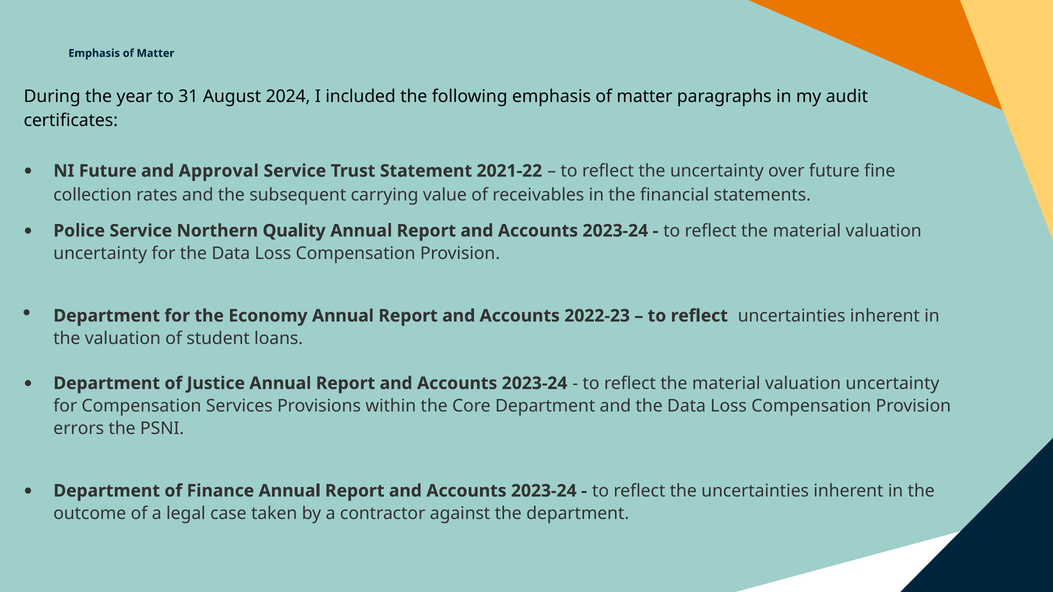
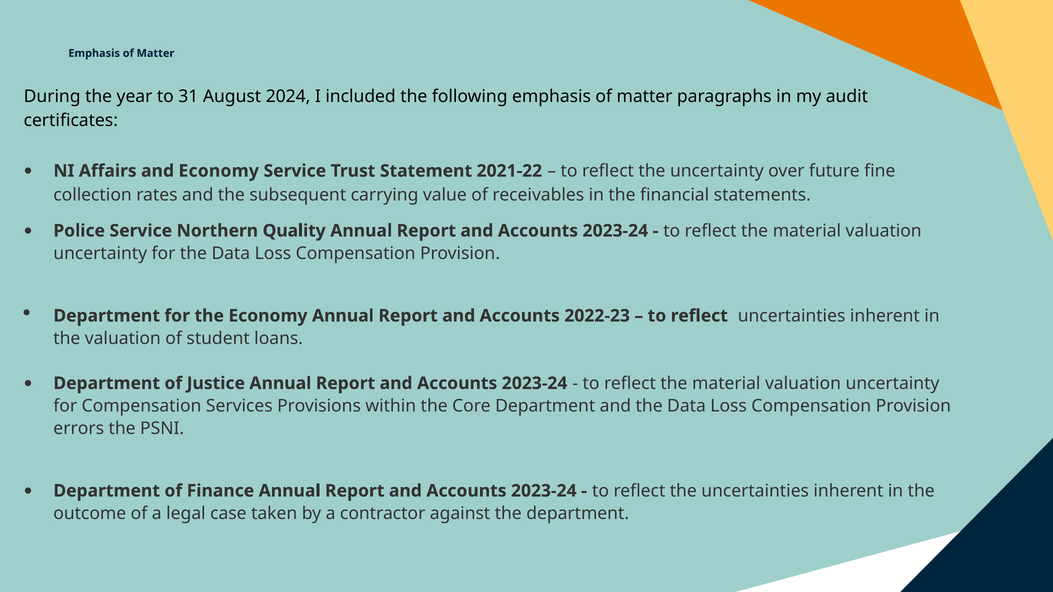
NI Future: Future -> Affairs
and Approval: Approval -> Economy
